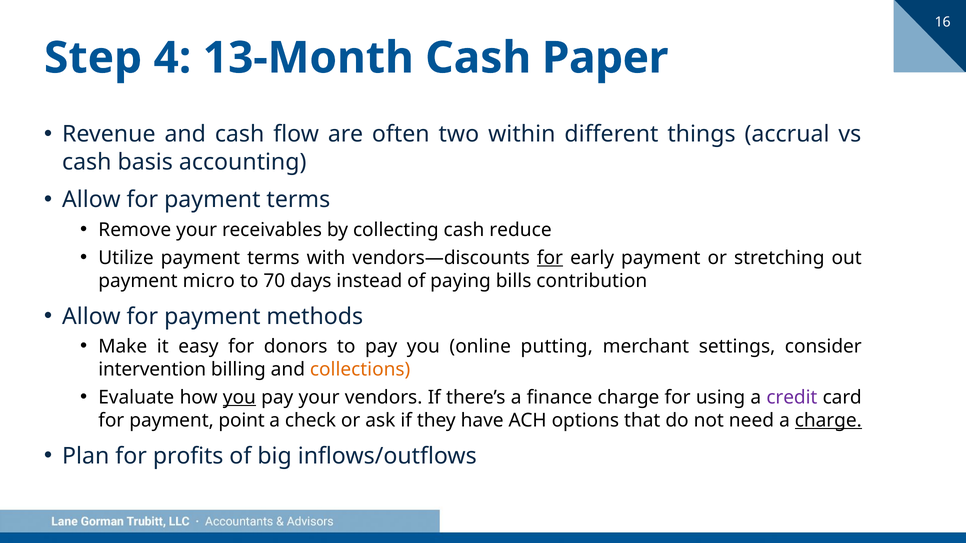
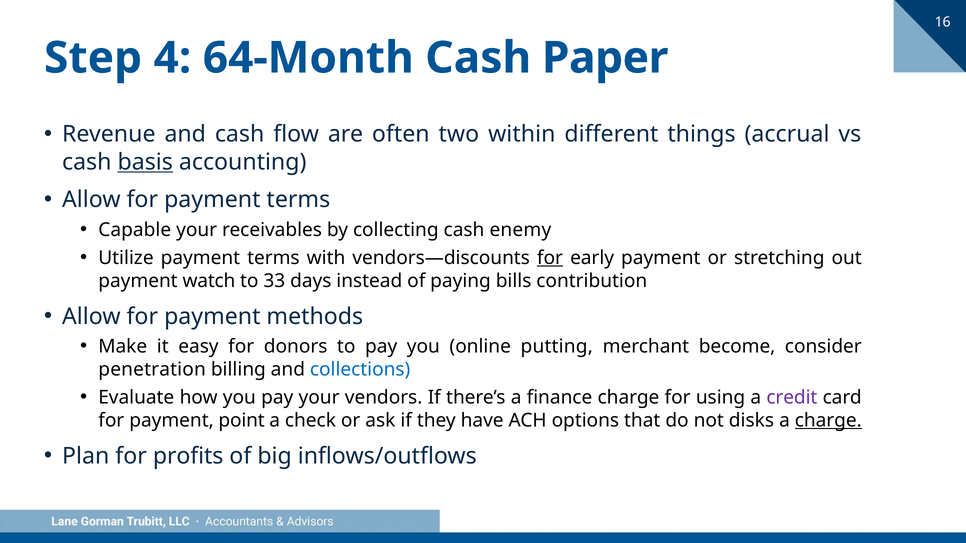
13-Month: 13-Month -> 64-Month
basis underline: none -> present
Remove: Remove -> Capable
reduce: reduce -> enemy
micro: micro -> watch
70: 70 -> 33
settings: settings -> become
intervention: intervention -> penetration
collections colour: orange -> blue
you at (239, 398) underline: present -> none
need: need -> disks
